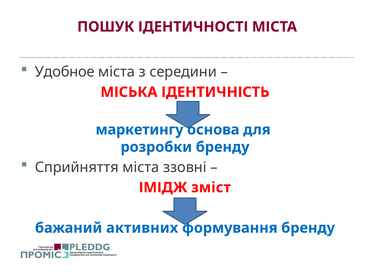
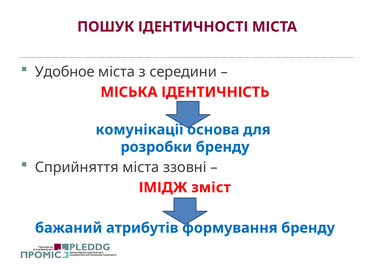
маркетингу: маркетингу -> комунікації
активних: активних -> атрибутів
